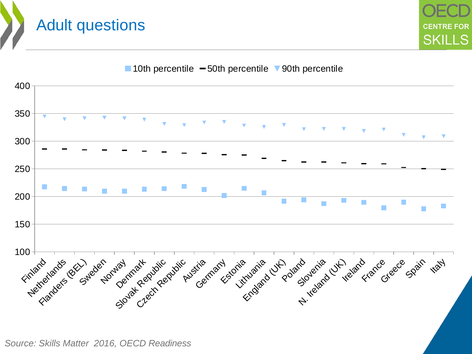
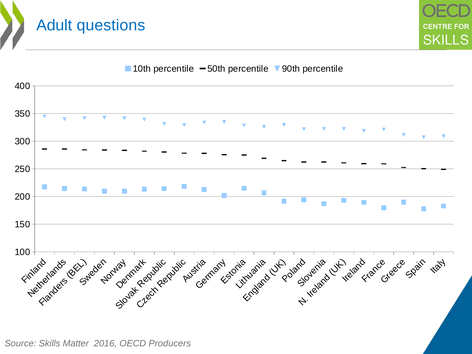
Readiness: Readiness -> Producers
